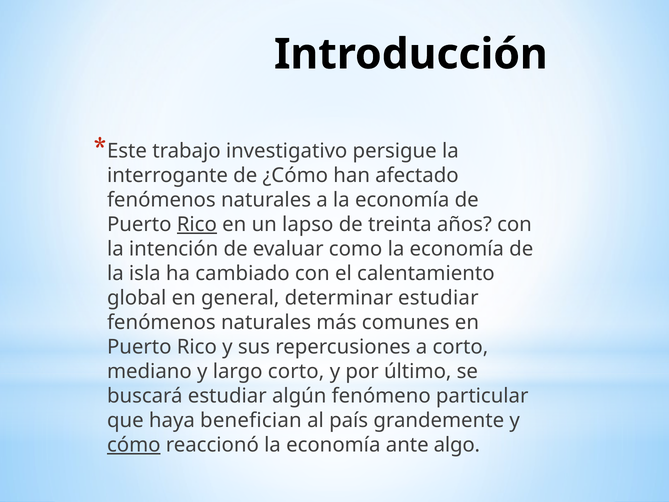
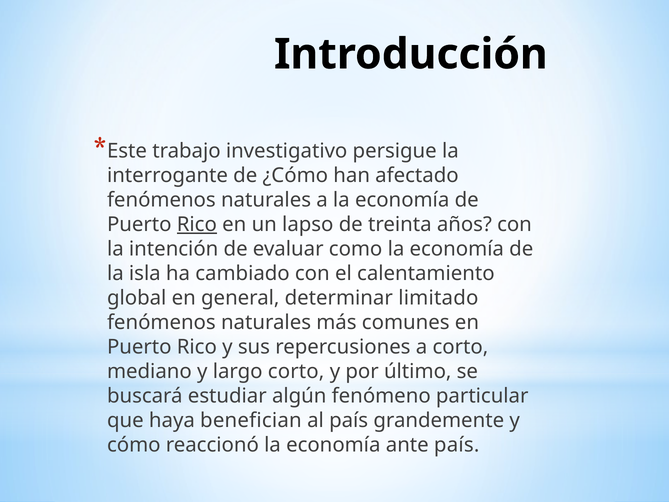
determinar estudiar: estudiar -> limitado
cómo underline: present -> none
ante algo: algo -> país
